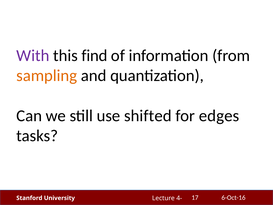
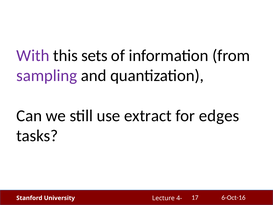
find: find -> sets
sampling colour: orange -> purple
shifted: shifted -> extract
